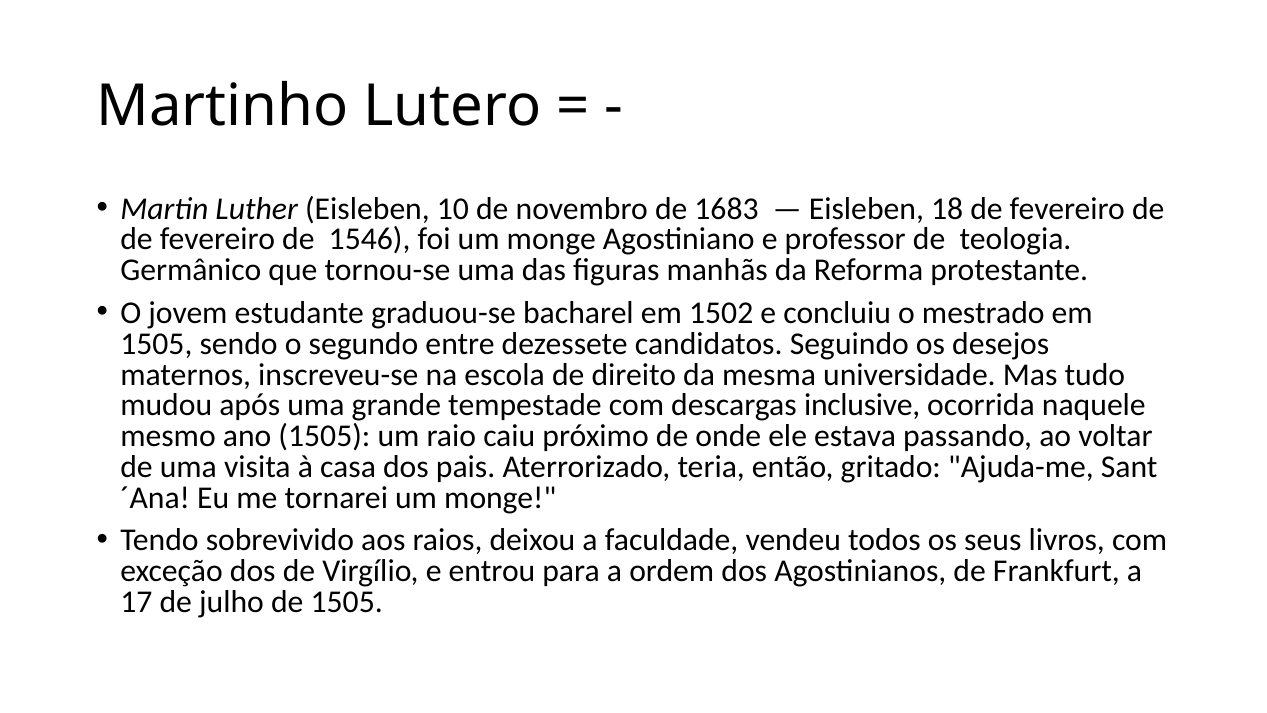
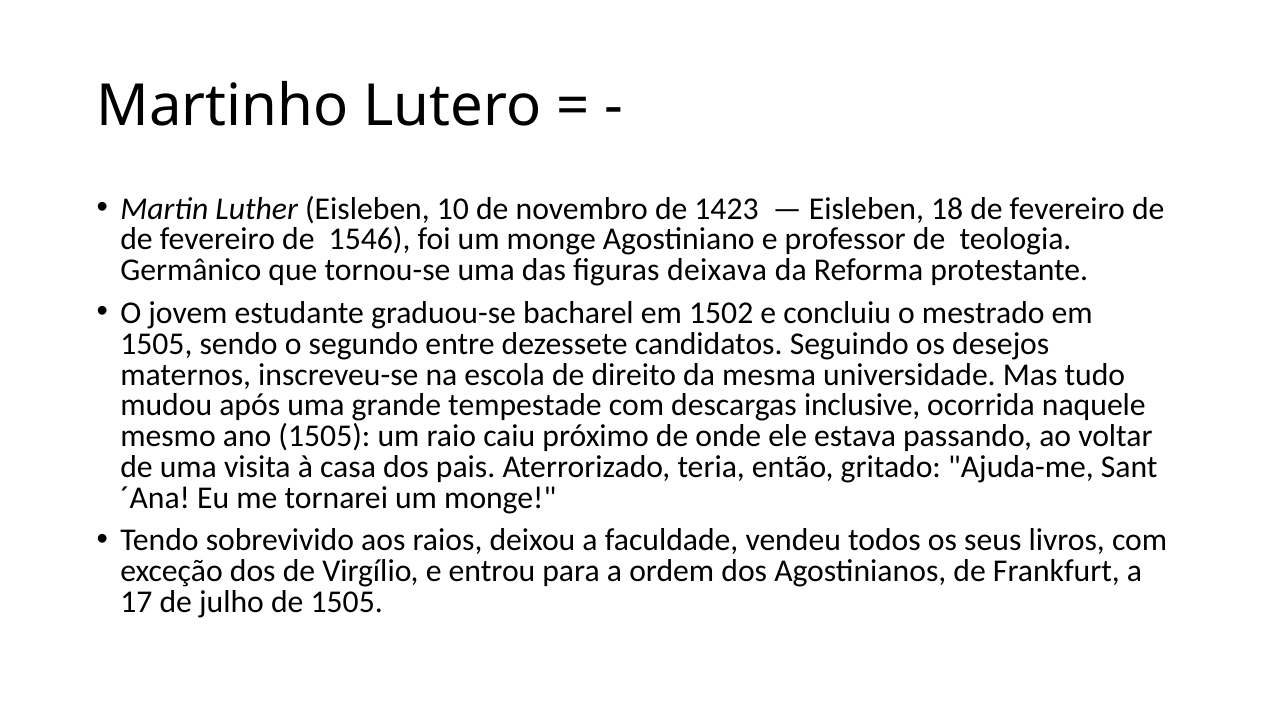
1683: 1683 -> 1423
manhãs: manhãs -> deixava
